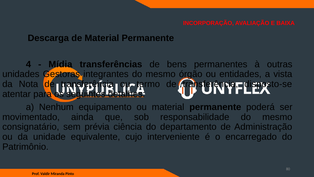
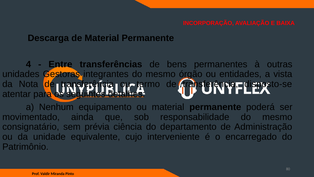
Mídia: Mídia -> Entre
